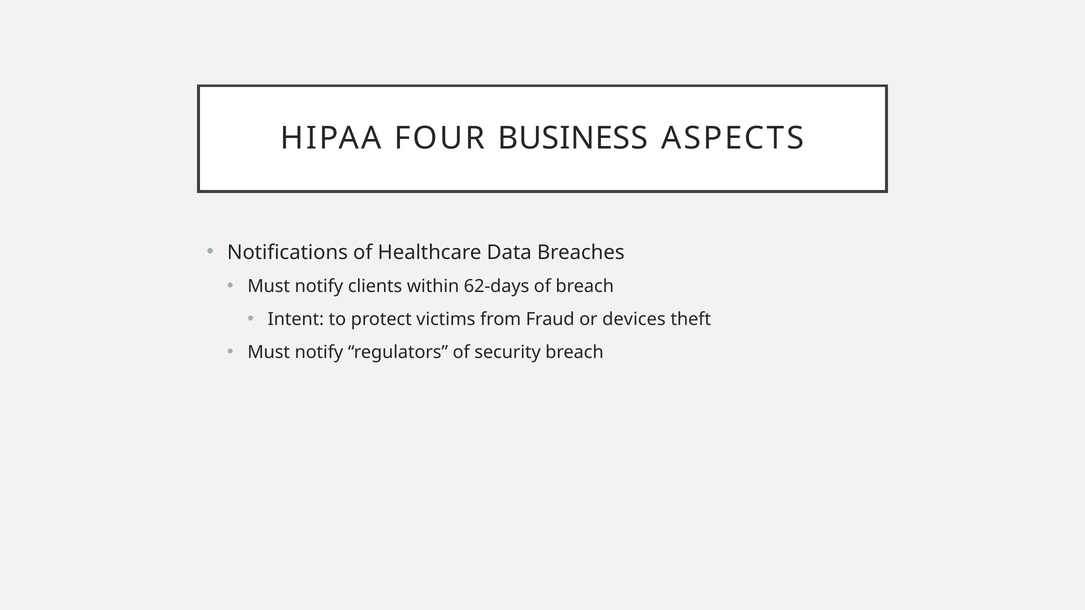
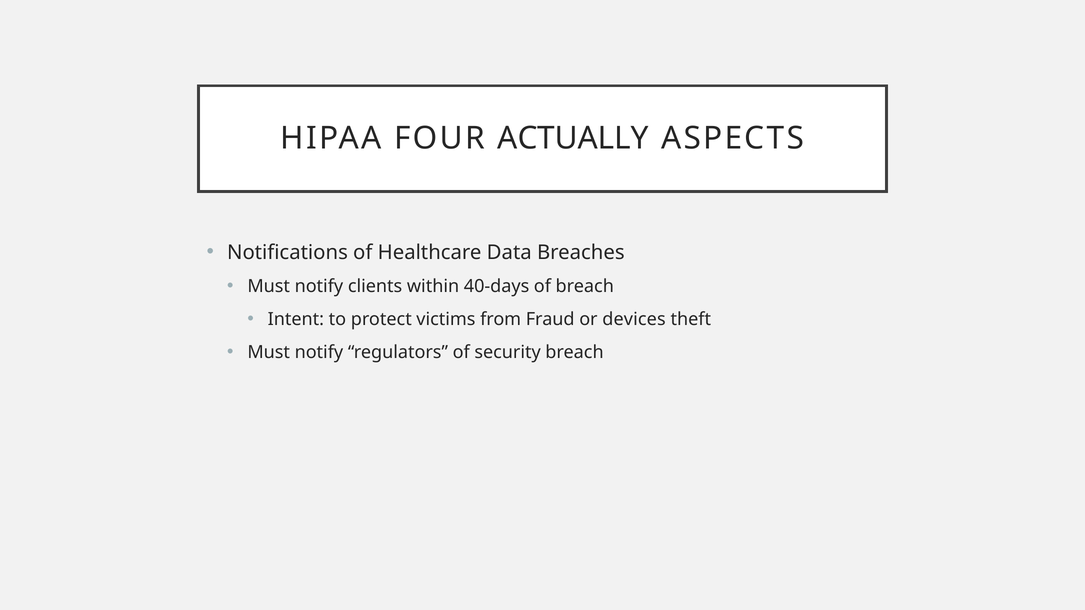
BUSINESS: BUSINESS -> ACTUALLY
62-days: 62-days -> 40-days
